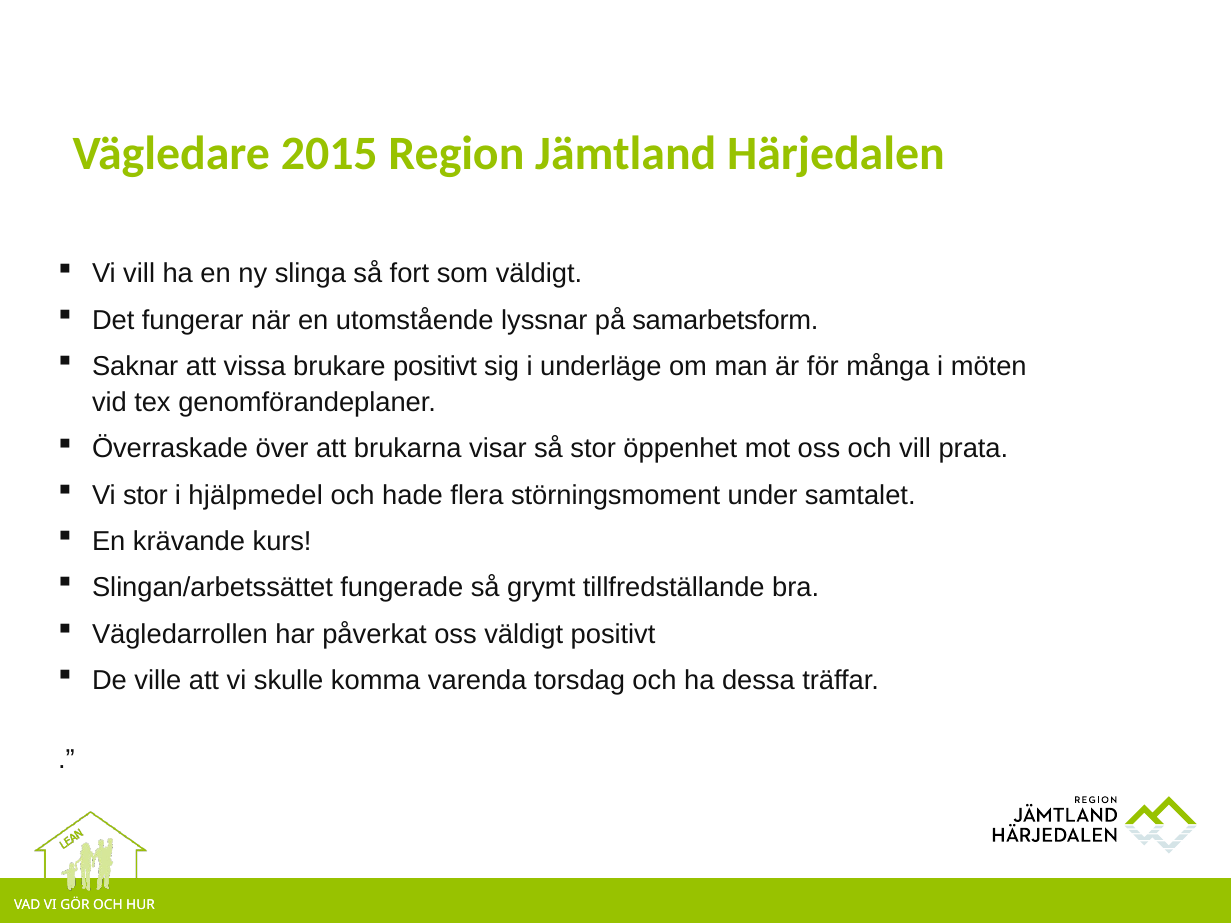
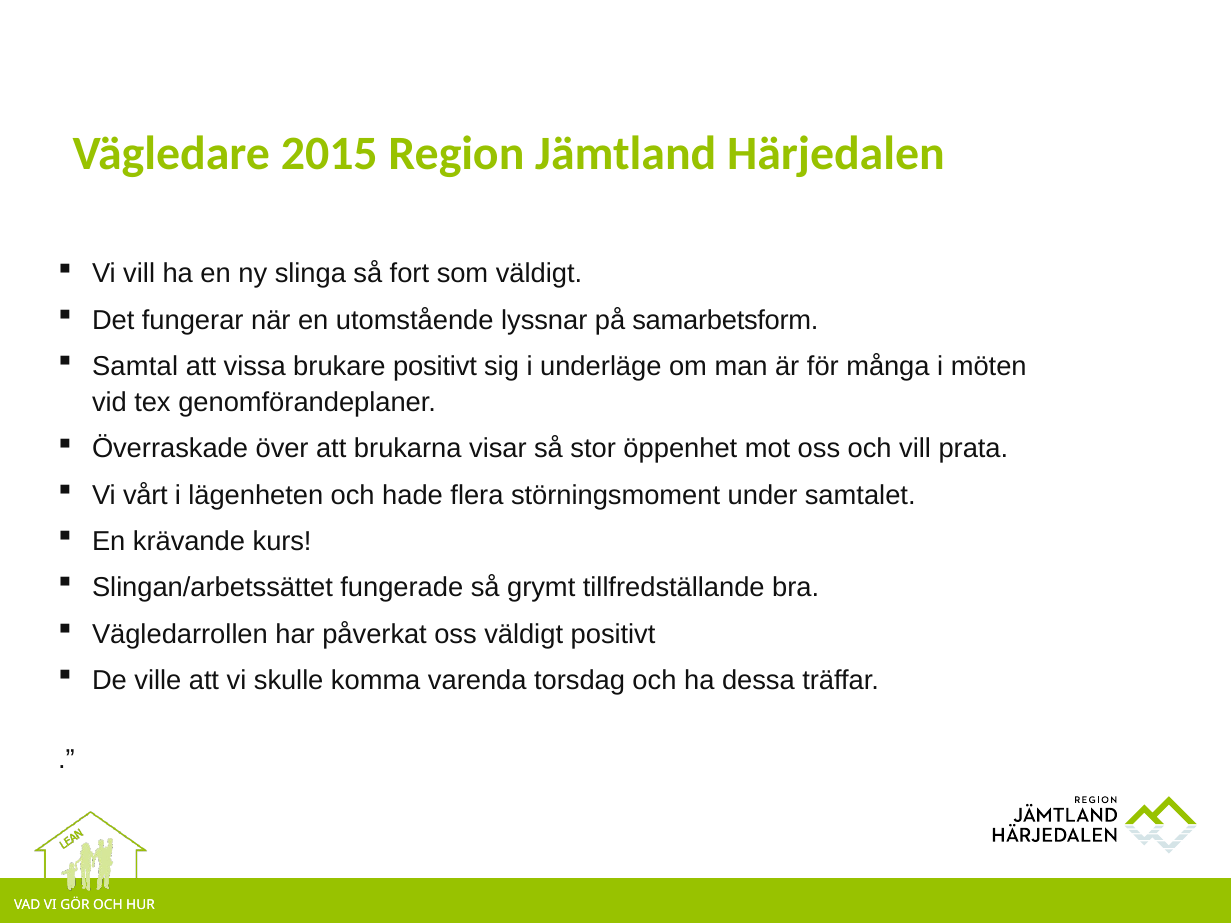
Saknar: Saknar -> Samtal
Vi stor: stor -> vårt
hjälpmedel: hjälpmedel -> lägenheten
